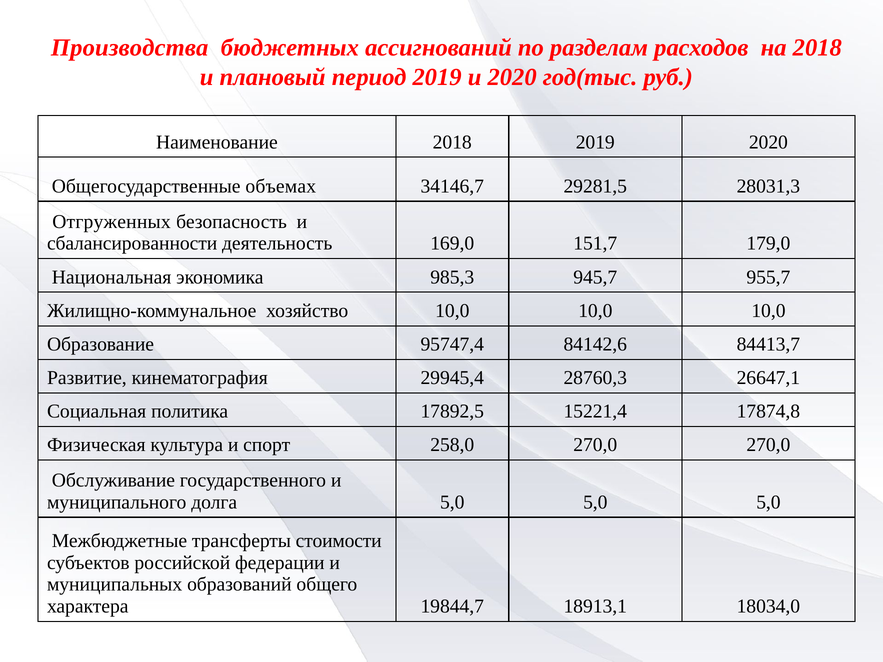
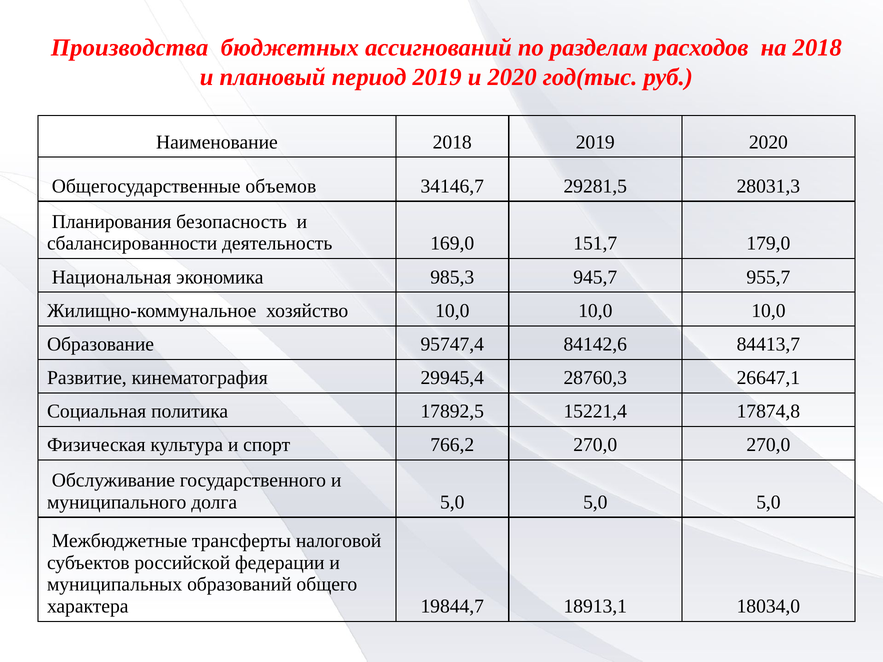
объемах: объемах -> объемов
Отгруженных: Отгруженных -> Планирования
258,0: 258,0 -> 766,2
стоимости: стоимости -> налоговой
